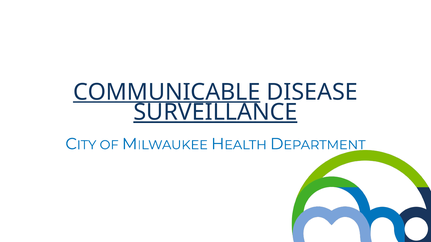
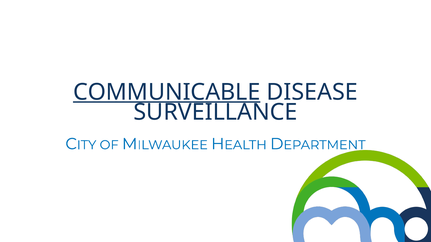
SURVEILLANCE underline: present -> none
